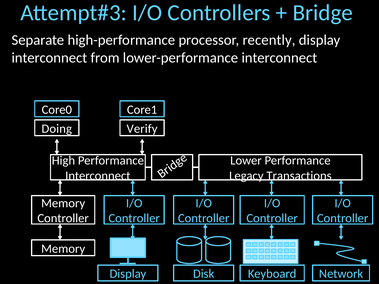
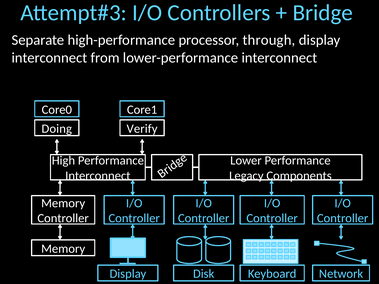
recently: recently -> through
Transactions: Transactions -> Components
